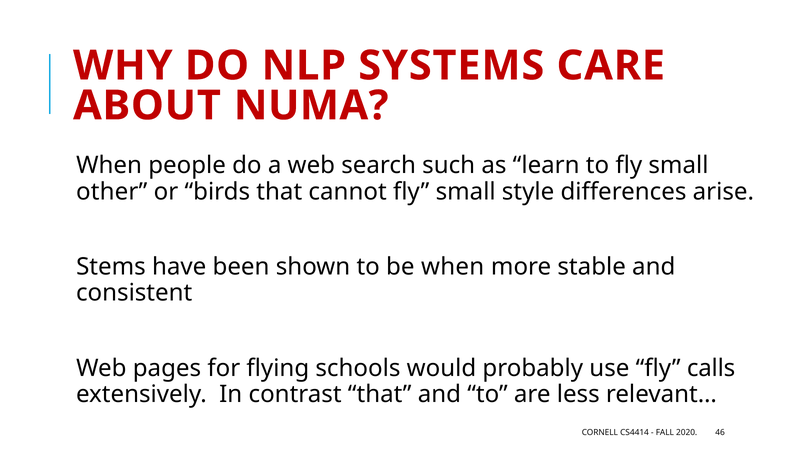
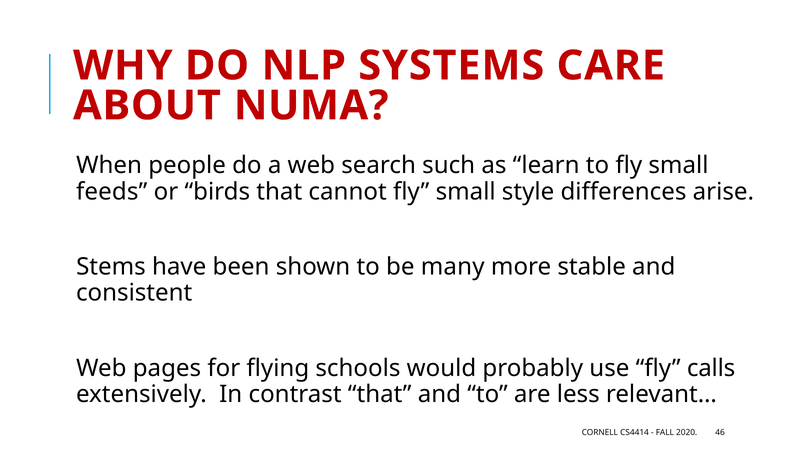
other: other -> feeds
be when: when -> many
